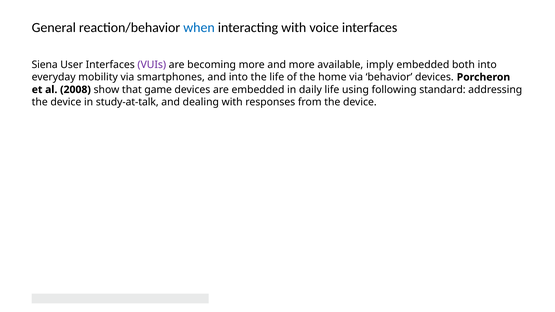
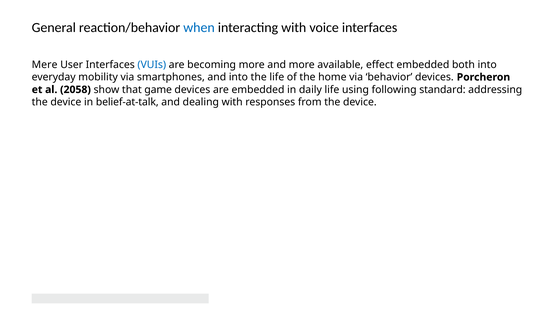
Siena: Siena -> Mere
VUIs colour: purple -> blue
imply: imply -> effect
2008: 2008 -> 2058
study-at-talk: study-at-talk -> belief-at-talk
